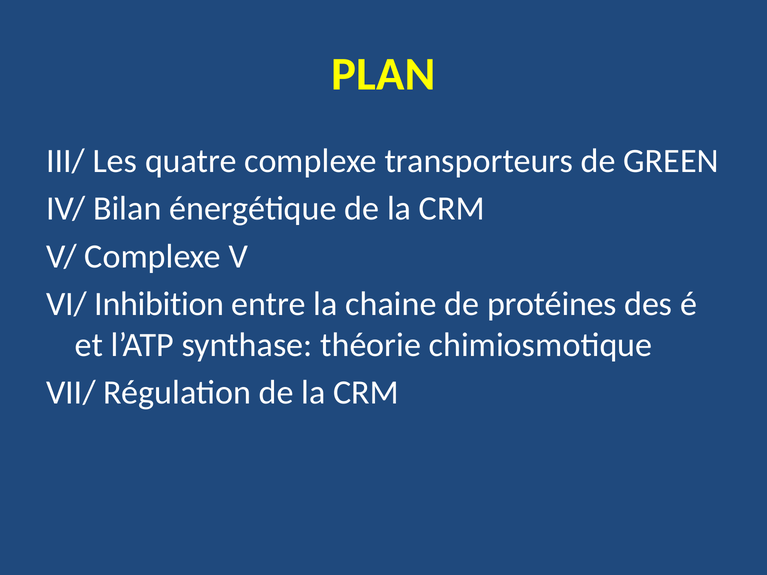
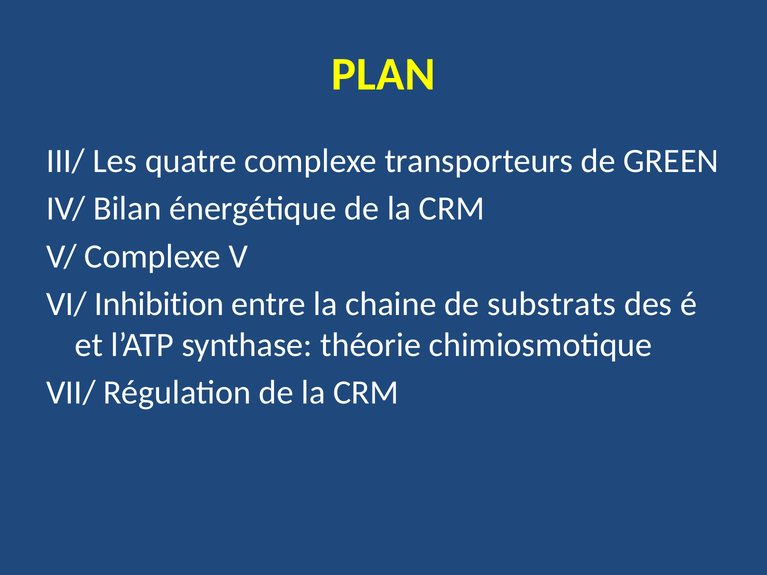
protéines: protéines -> substrats
